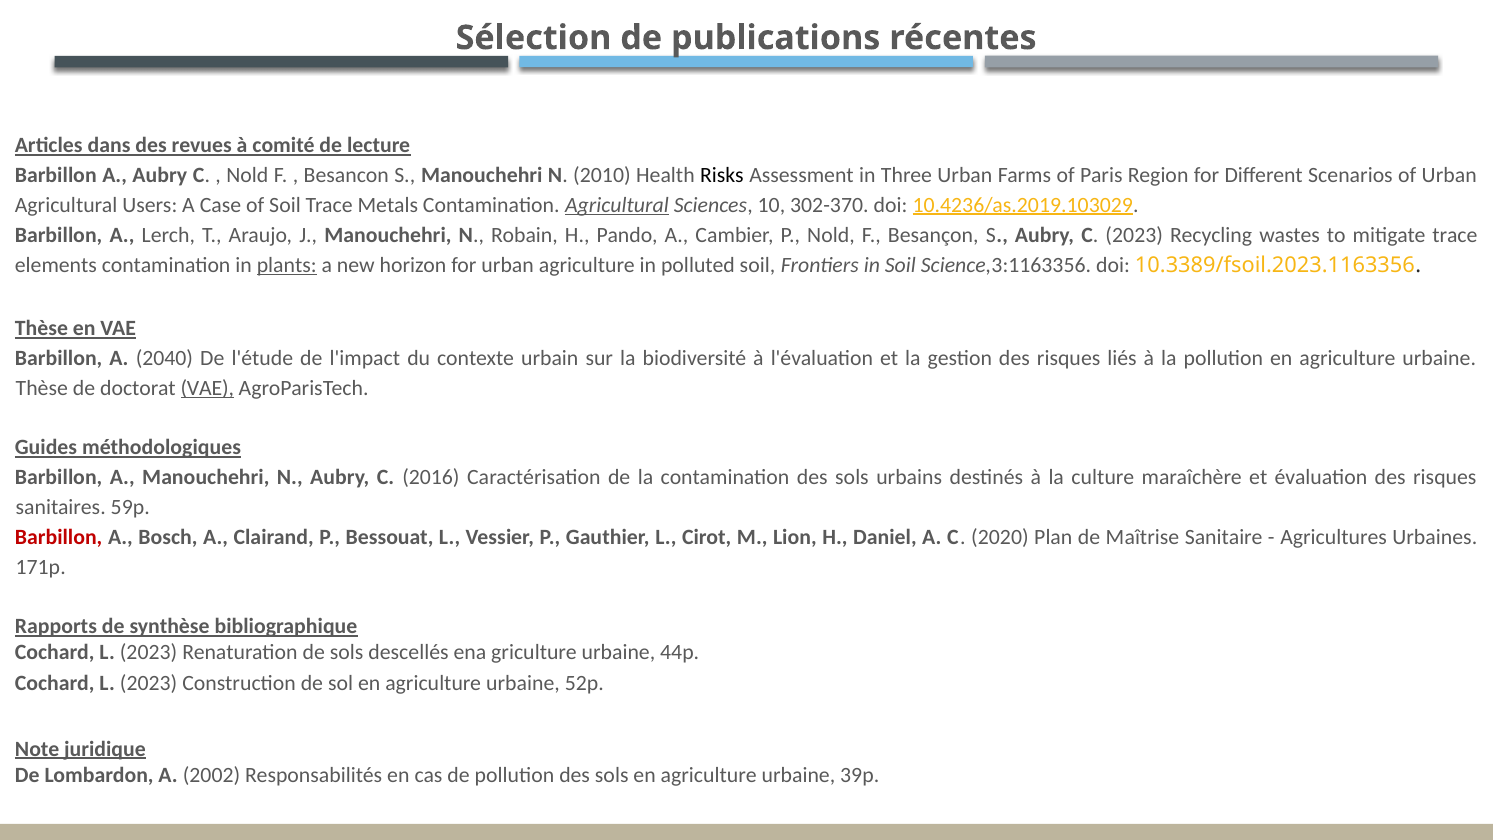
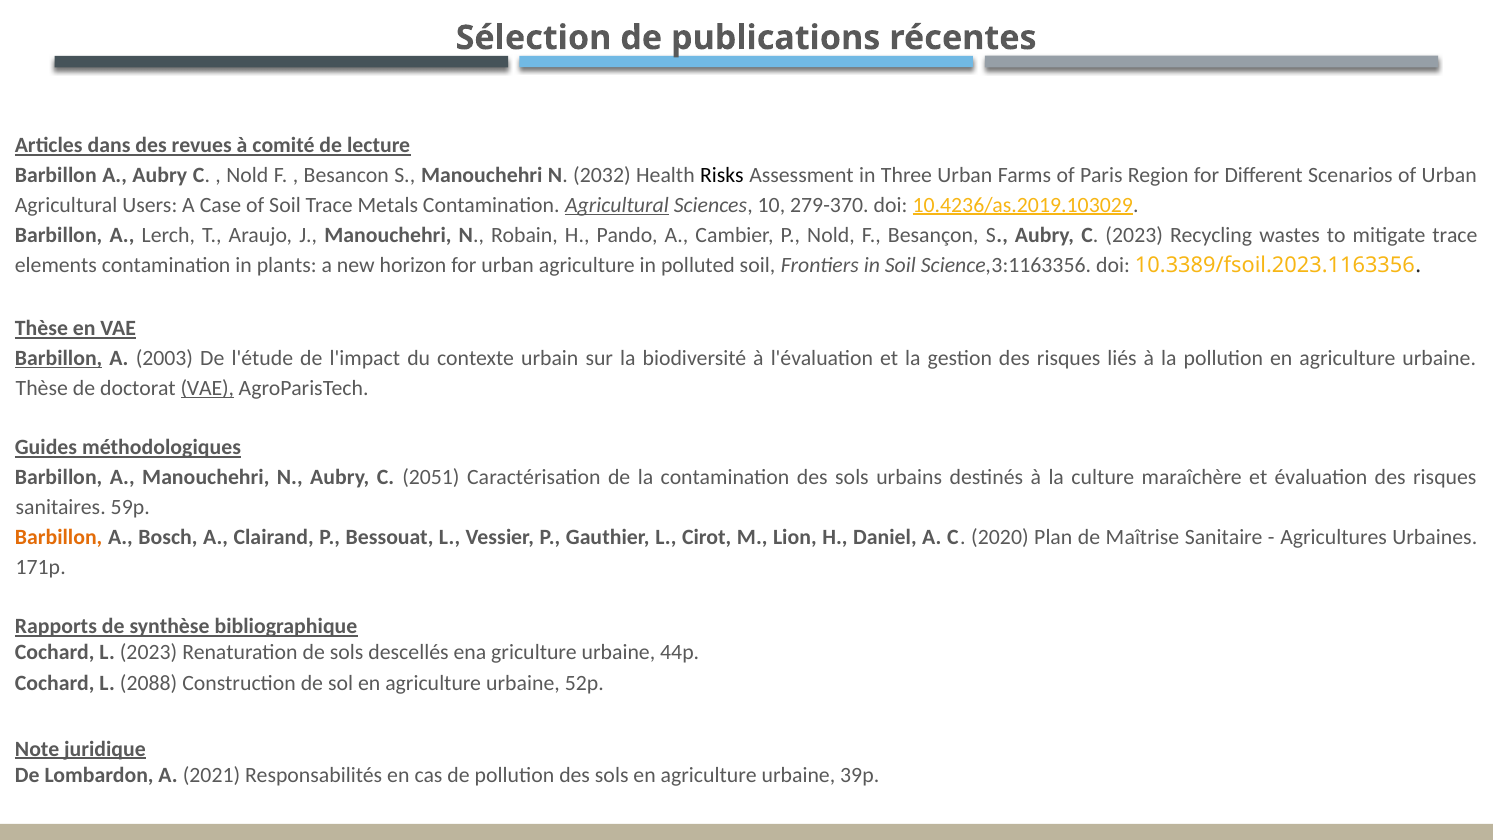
2010: 2010 -> 2032
302-370: 302-370 -> 279-370
plants underline: present -> none
Barbillon at (59, 358) underline: none -> present
2040: 2040 -> 2003
2016: 2016 -> 2051
Barbillon at (59, 537) colour: red -> orange
2023 at (149, 683): 2023 -> 2088
2002: 2002 -> 2021
